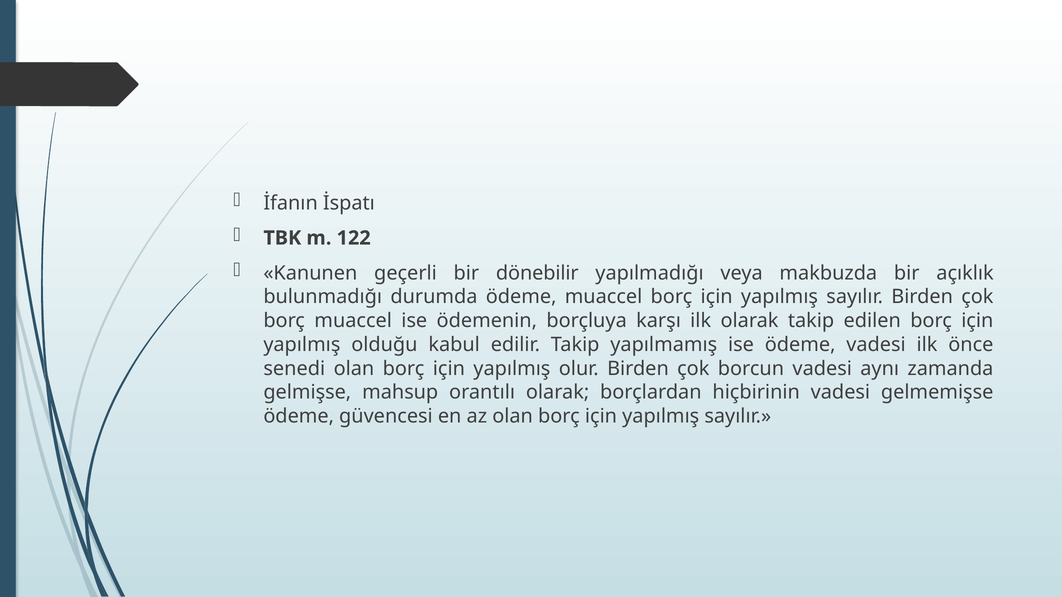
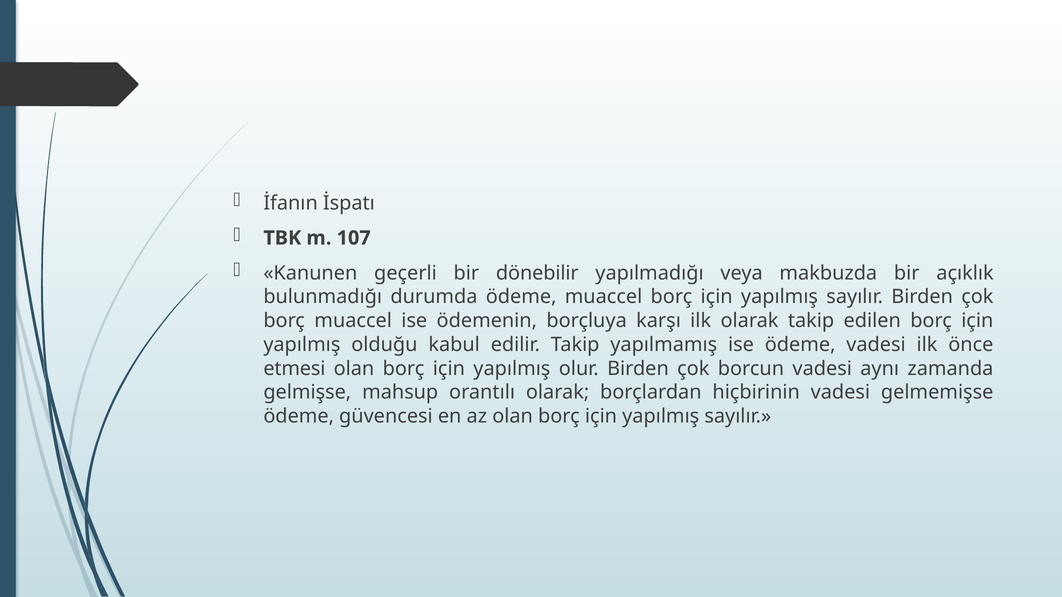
122: 122 -> 107
senedi: senedi -> etmesi
